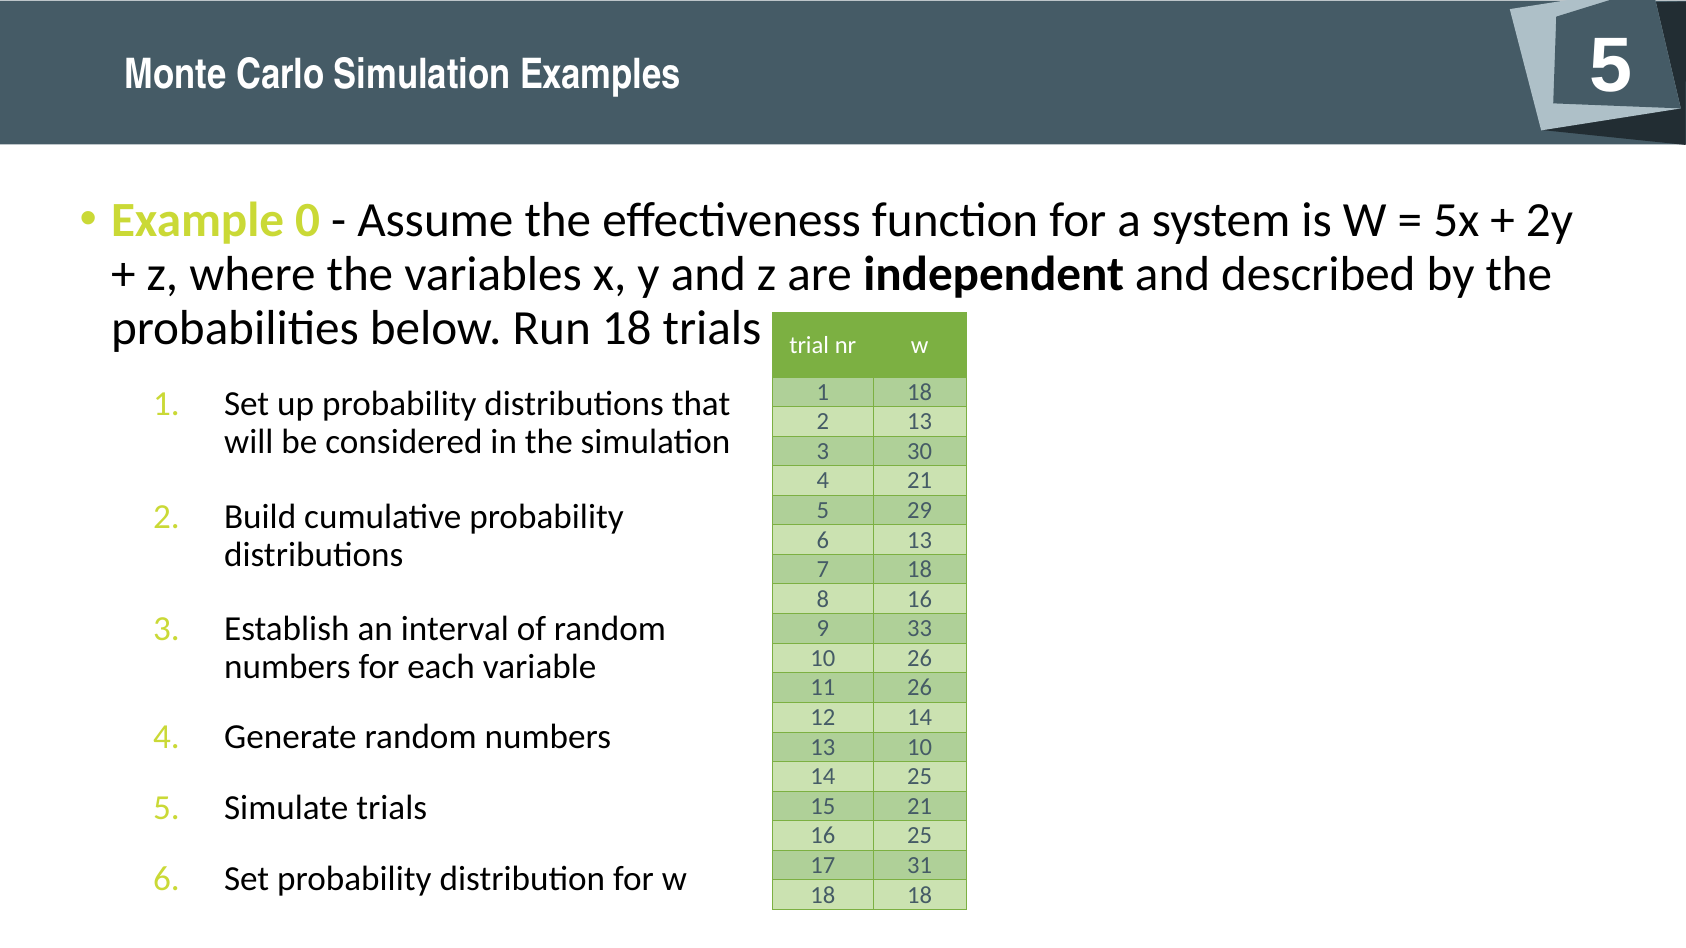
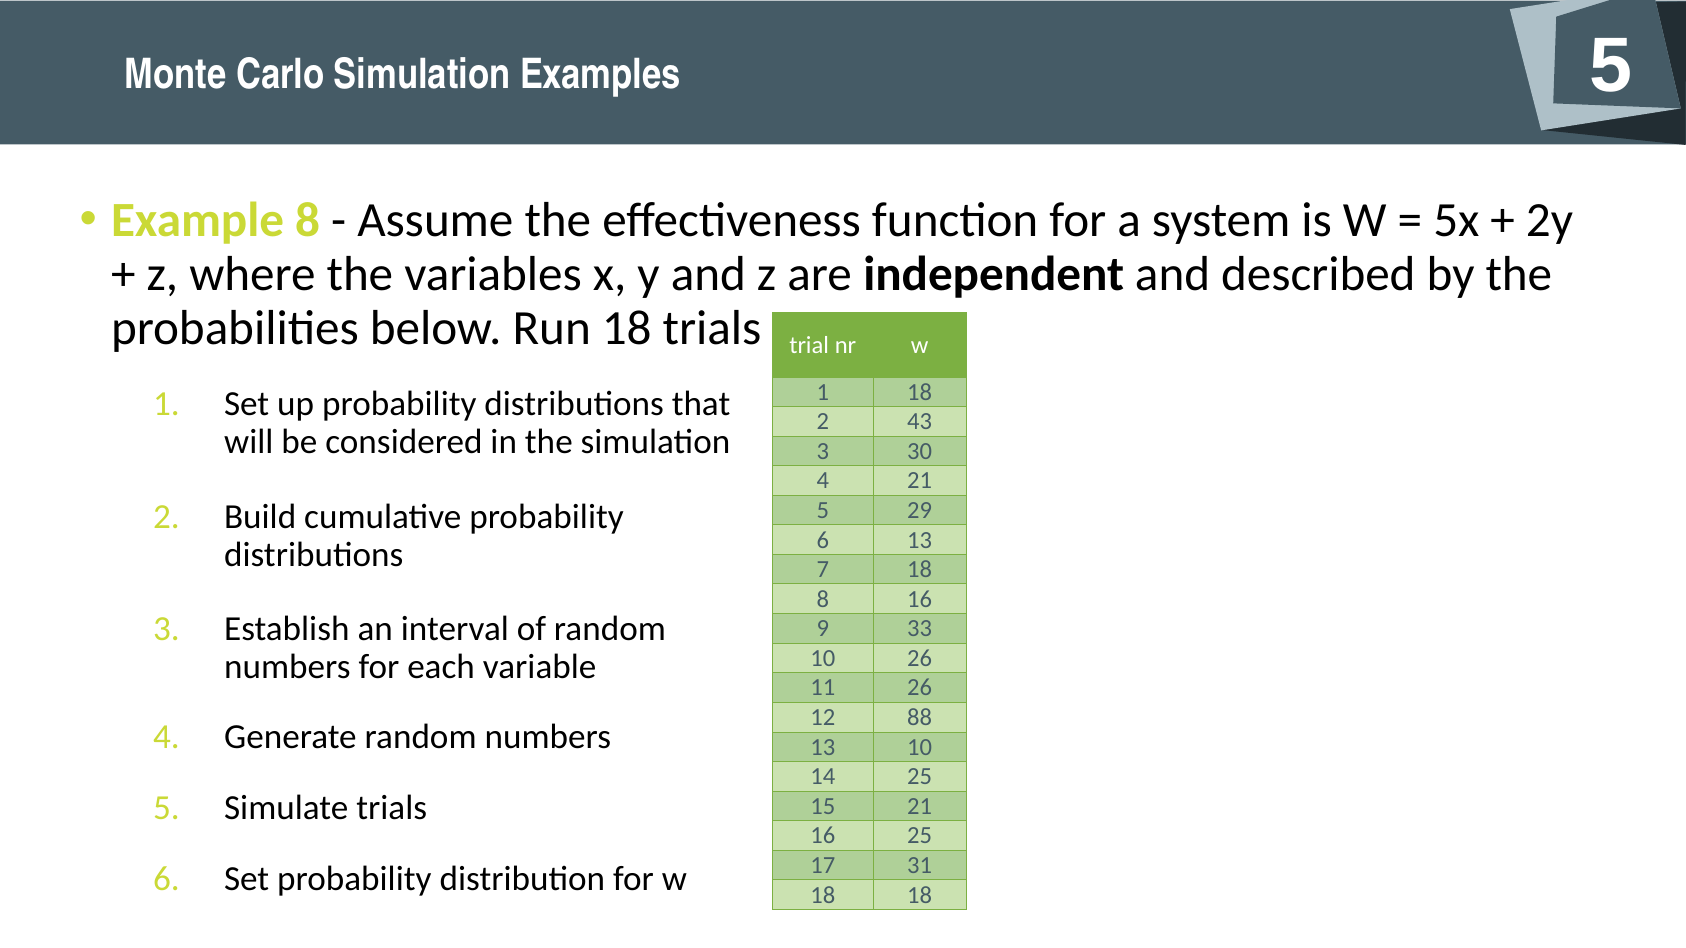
Example 0: 0 -> 8
2 13: 13 -> 43
12 14: 14 -> 88
